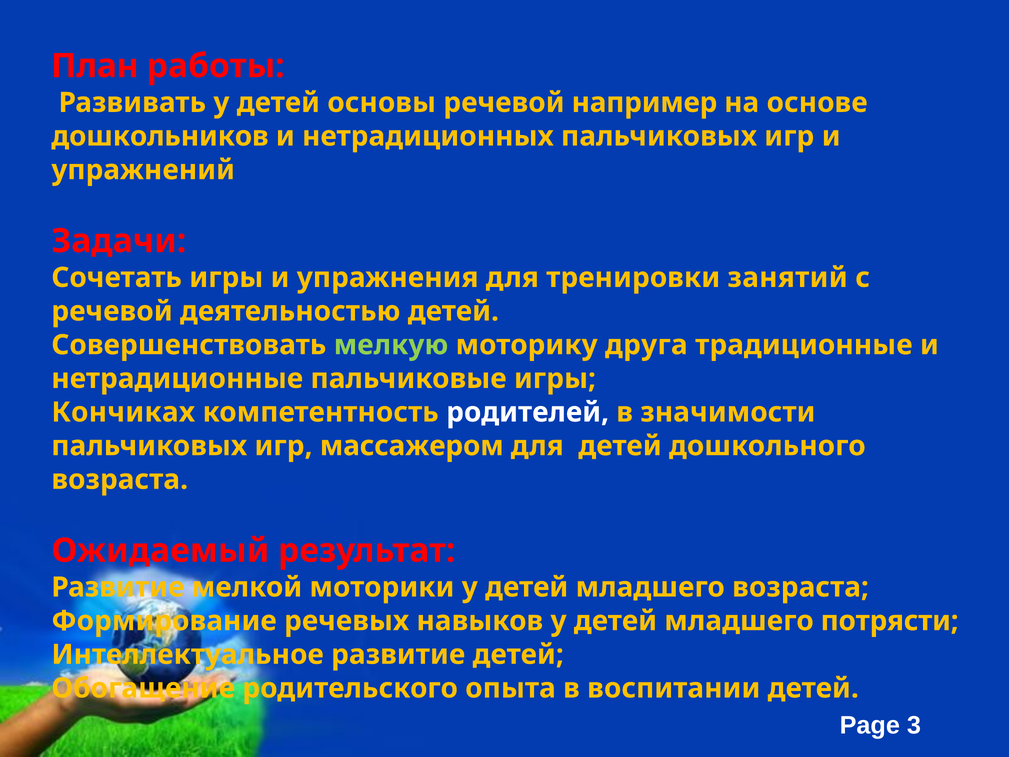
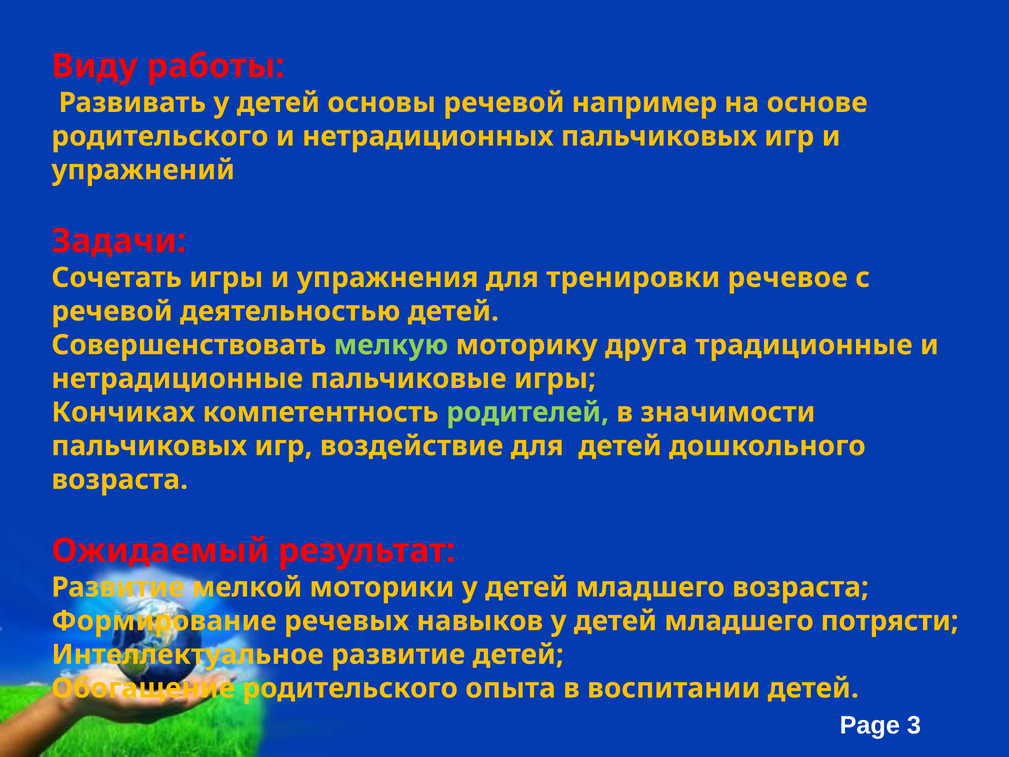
План: План -> Виду
дошкольников at (160, 136): дошкольников -> родительского
занятий: занятий -> речевое
родителей colour: white -> light green
массажером: массажером -> воздействие
